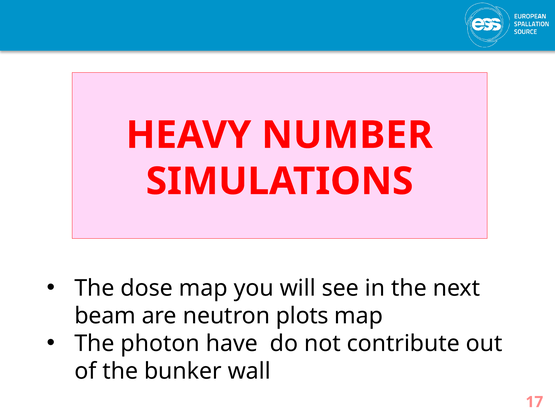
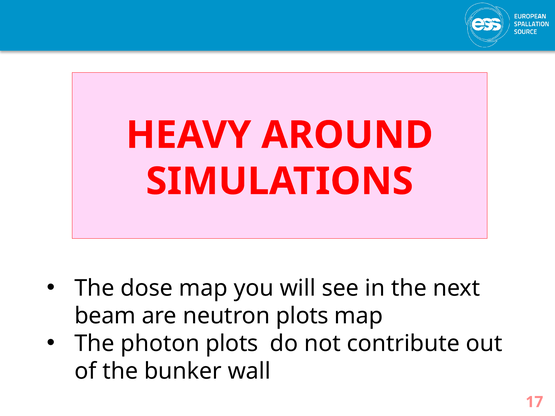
NUMBER: NUMBER -> AROUND
photon have: have -> plots
